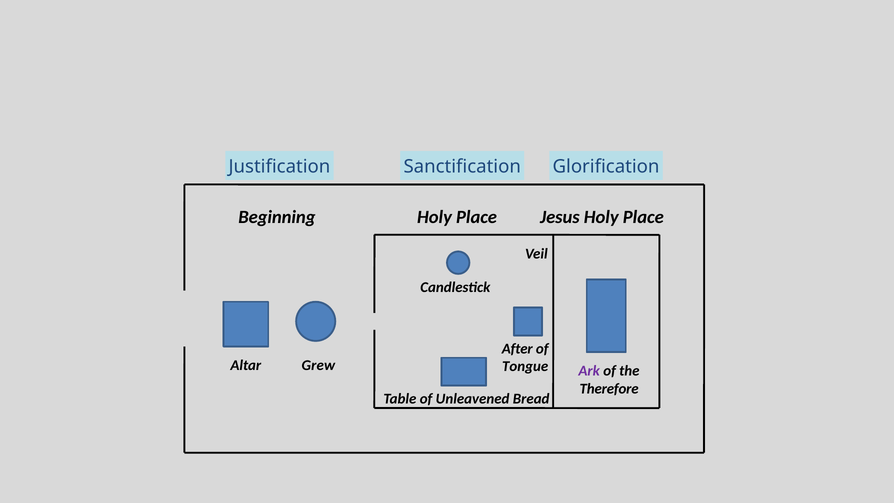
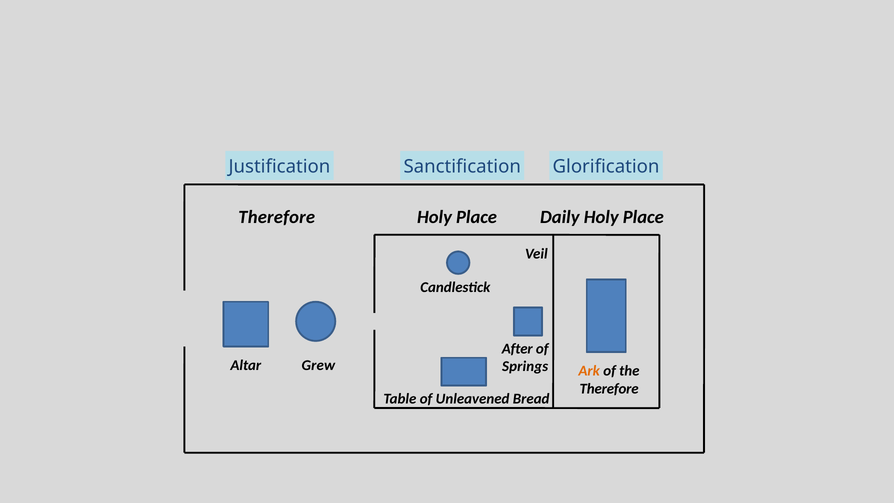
Beginning at (277, 217): Beginning -> Therefore
Jesus: Jesus -> Daily
Tongue: Tongue -> Springs
Ark colour: purple -> orange
